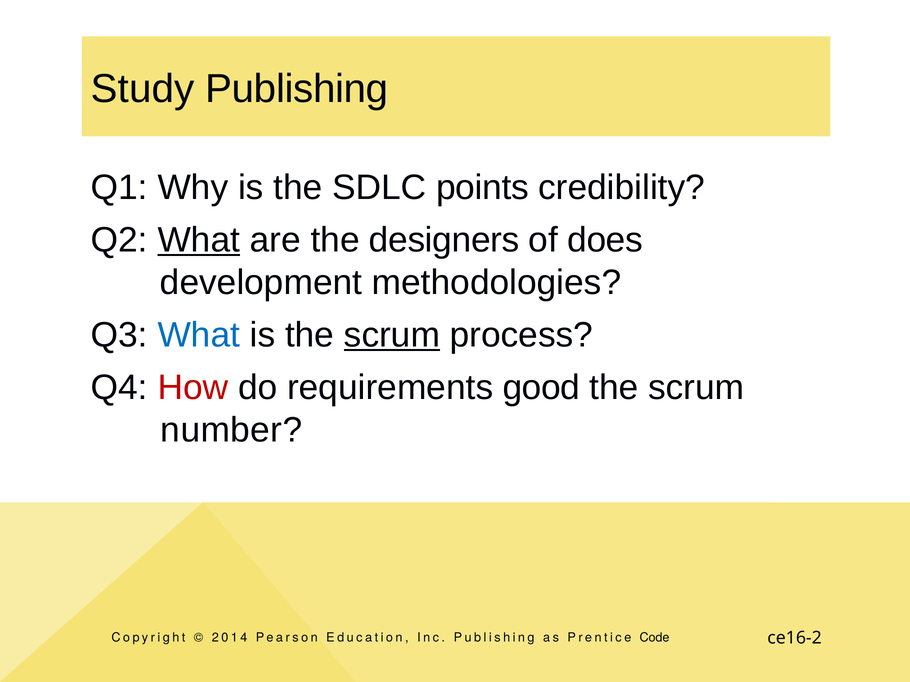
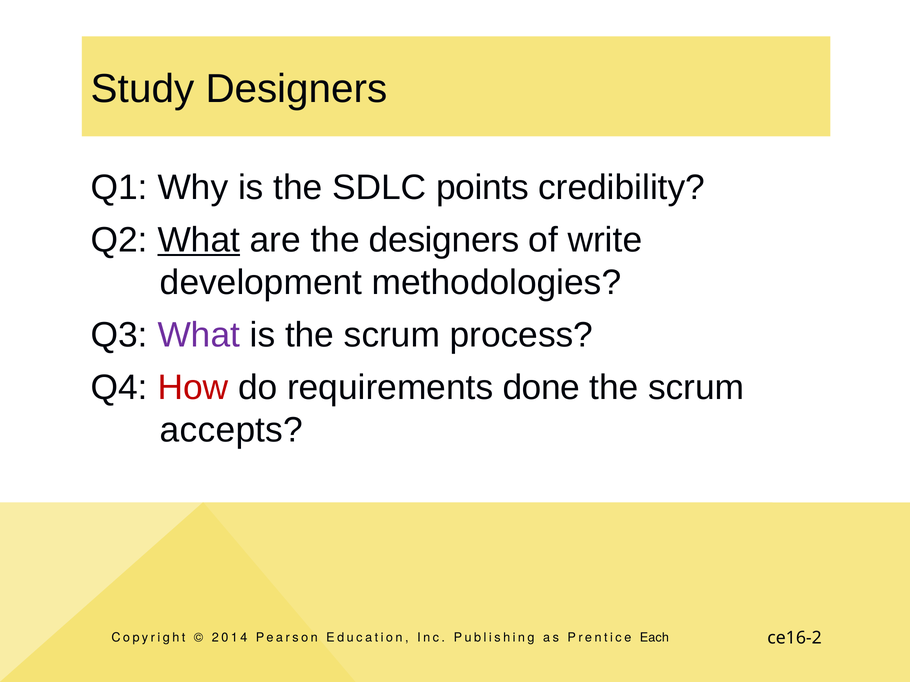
Study Publishing: Publishing -> Designers
does: does -> write
What at (199, 335) colour: blue -> purple
scrum at (392, 335) underline: present -> none
good: good -> done
number: number -> accepts
Code: Code -> Each
